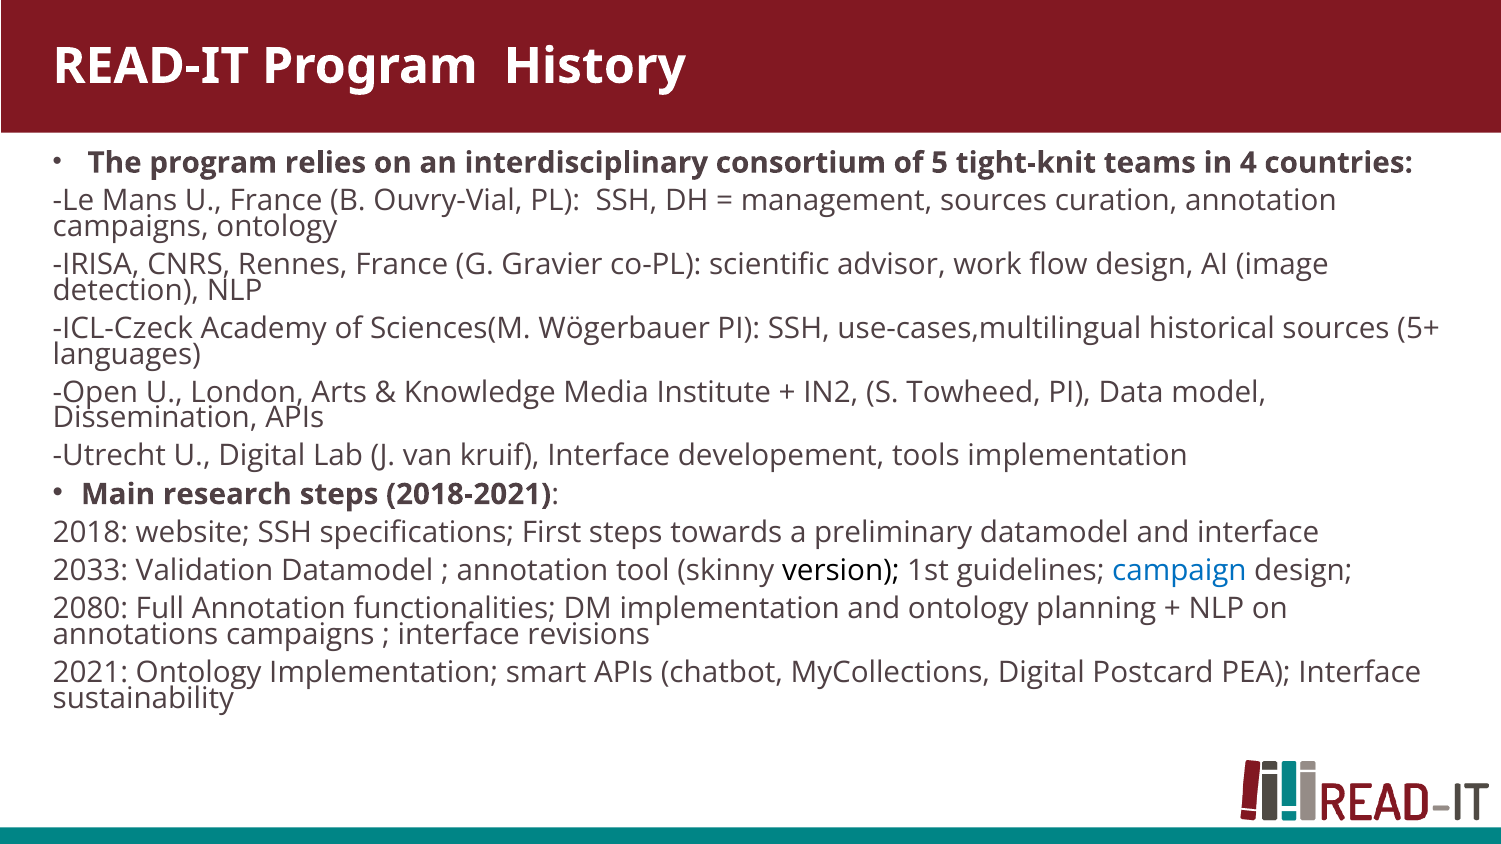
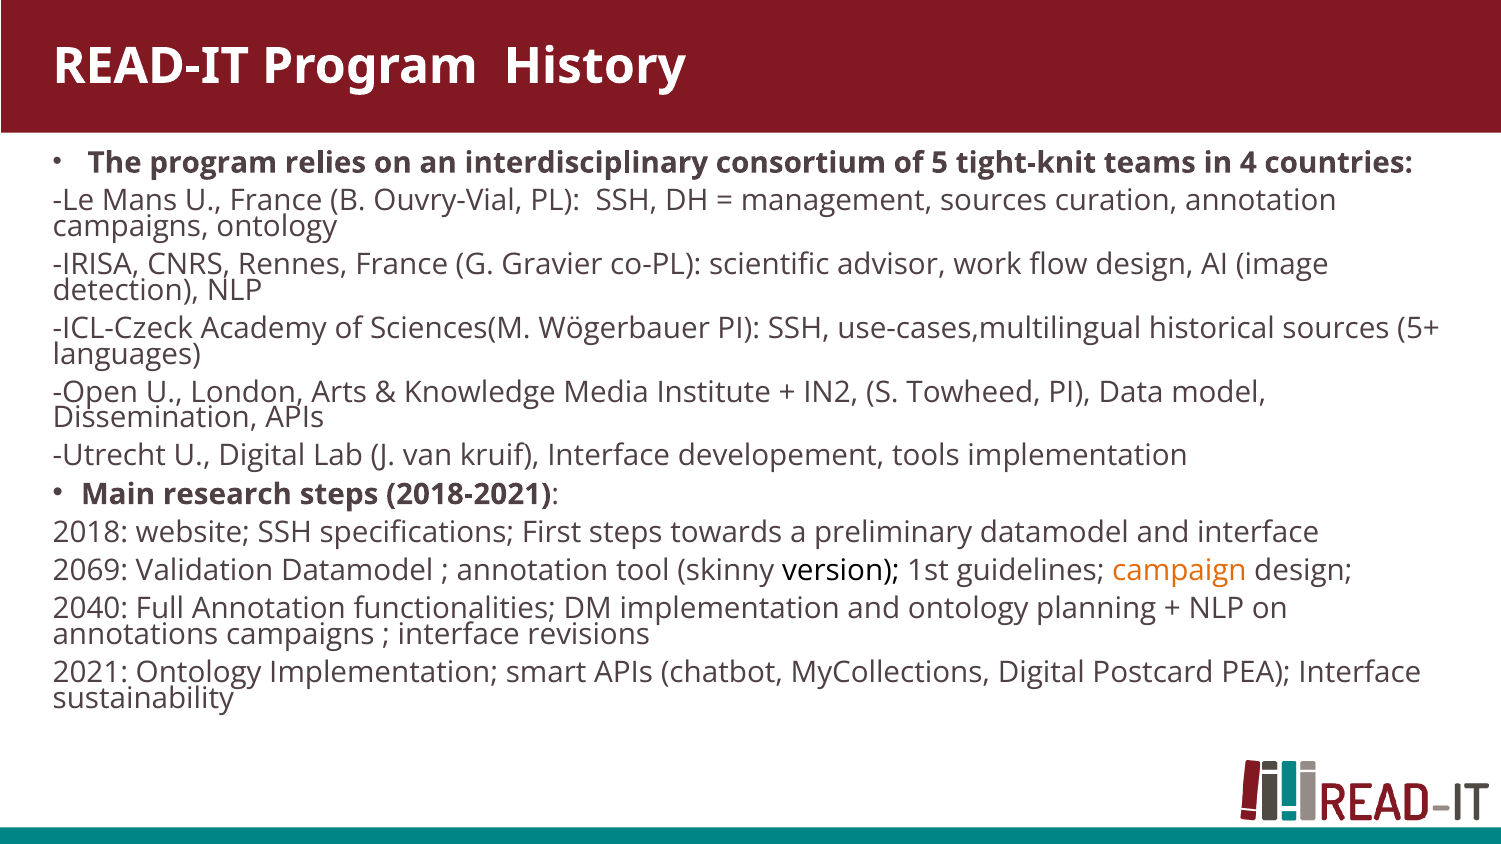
2033: 2033 -> 2069
campaign colour: blue -> orange
2080: 2080 -> 2040
